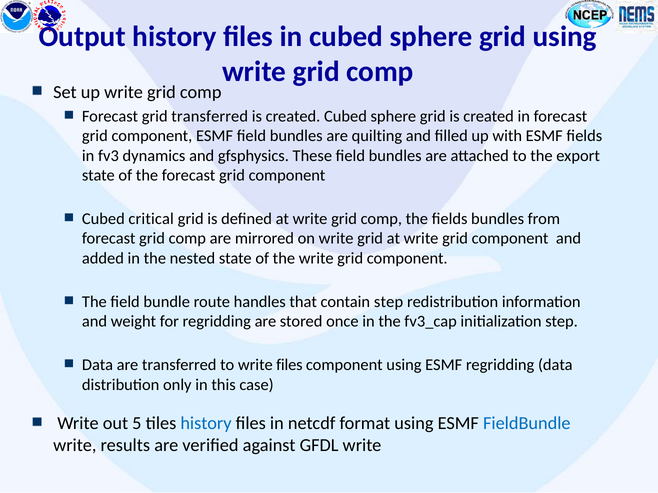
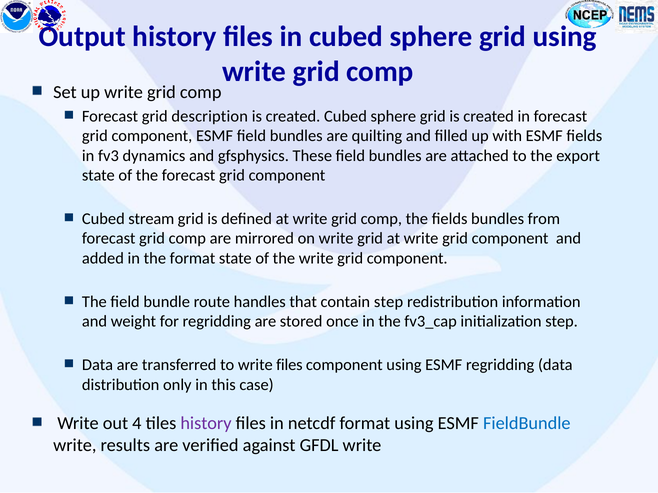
grid transferred: transferred -> description
critical: critical -> stream
the nested: nested -> format
5: 5 -> 4
history at (206, 424) colour: blue -> purple
